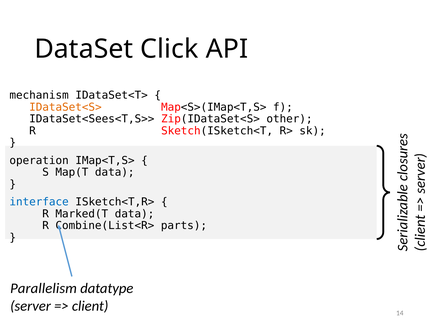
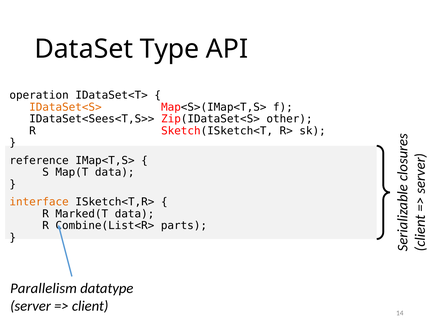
Click: Click -> Type
mechanism: mechanism -> operation
operation: operation -> reference
interface colour: blue -> orange
